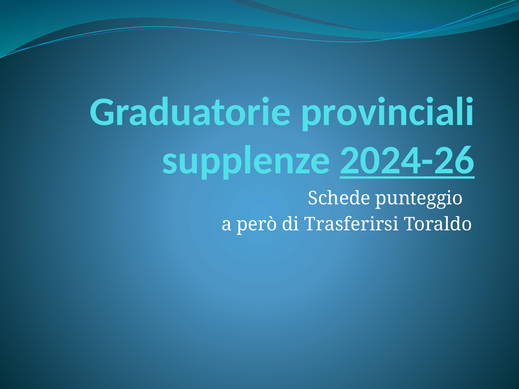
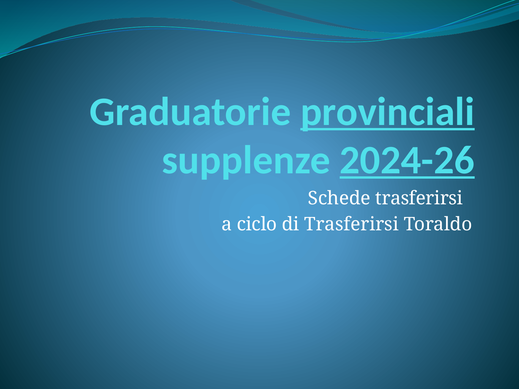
provinciali underline: none -> present
Schede punteggio: punteggio -> trasferirsi
però: però -> ciclo
